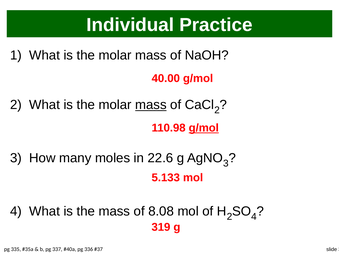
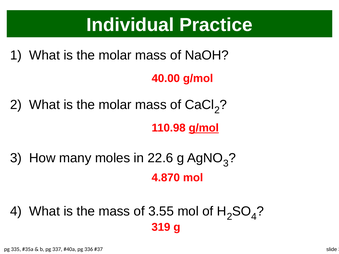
mass at (151, 105) underline: present -> none
5.133: 5.133 -> 4.870
8.08: 8.08 -> 3.55
